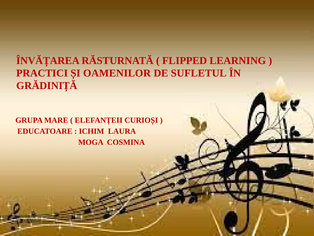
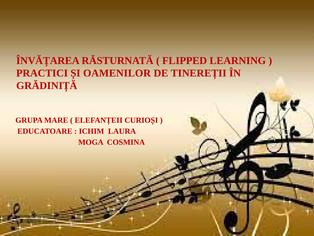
SUFLETUL: SUFLETUL -> TINEREȚII
